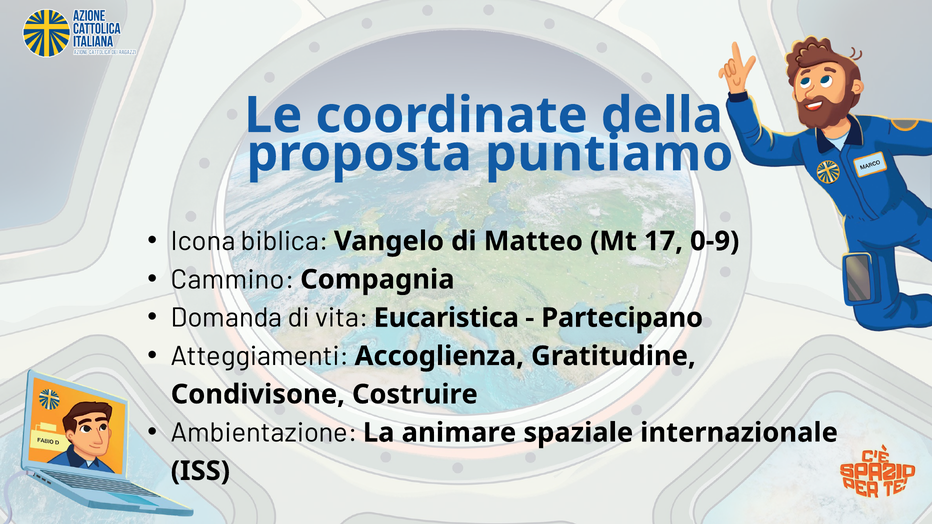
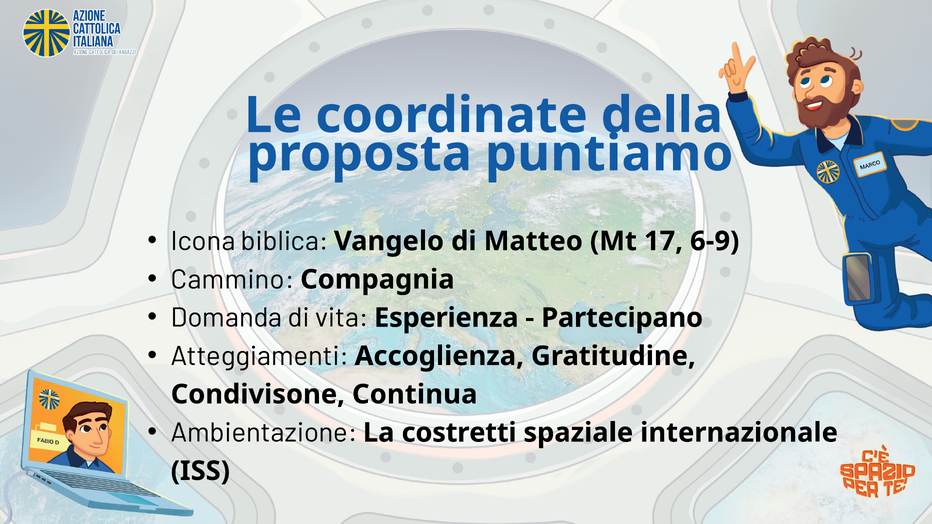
0-9: 0-9 -> 6-9
Eucaristica: Eucaristica -> Esperienza
Costruire: Costruire -> Continua
animare: animare -> costretti
